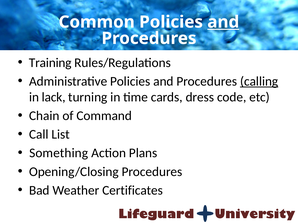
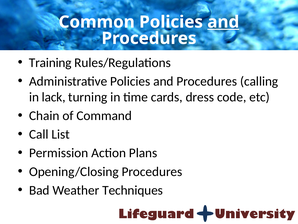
calling underline: present -> none
Something: Something -> Permission
Certificates: Certificates -> Techniques
